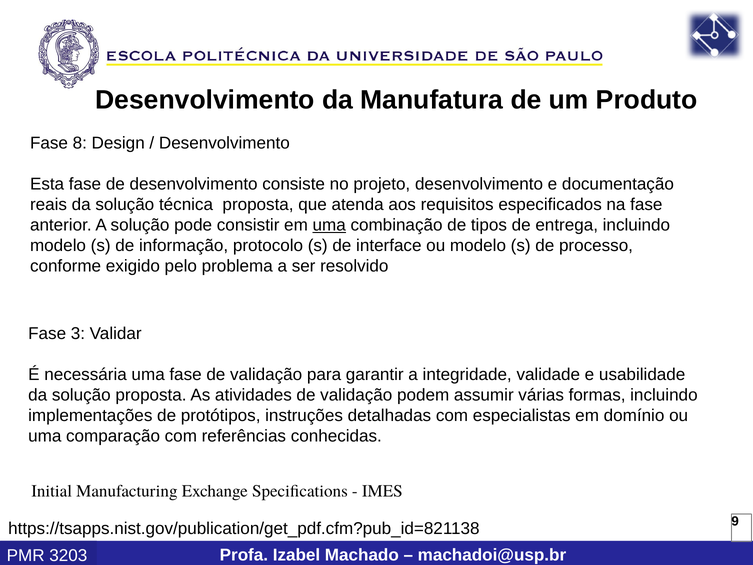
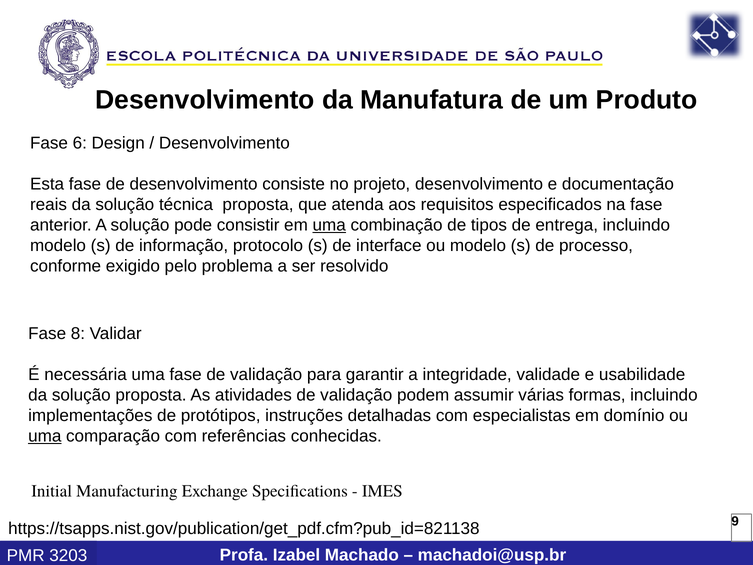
8: 8 -> 6
3: 3 -> 8
uma at (45, 436) underline: none -> present
